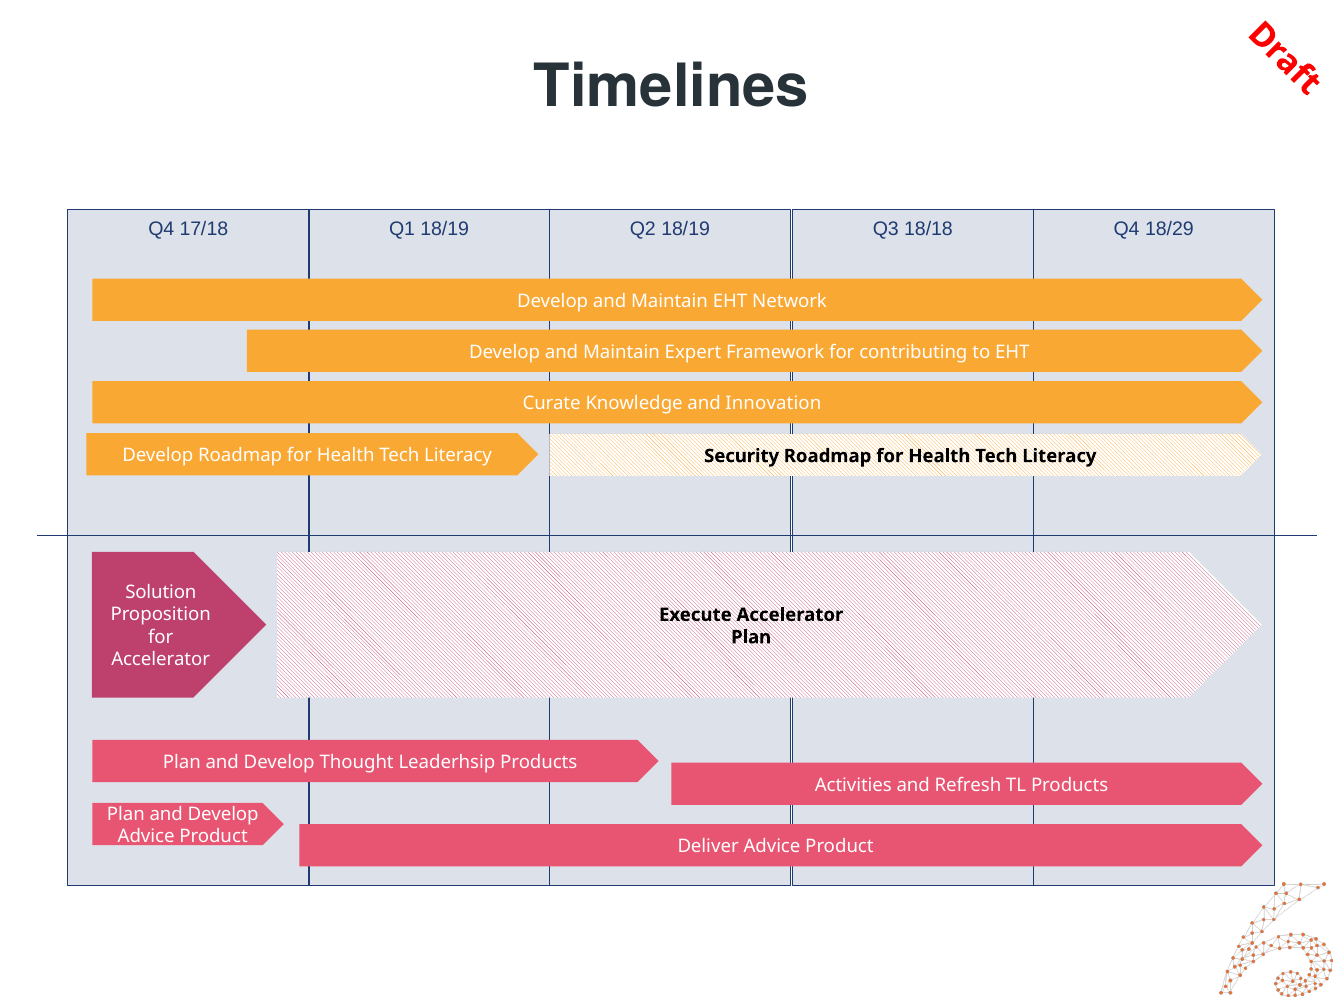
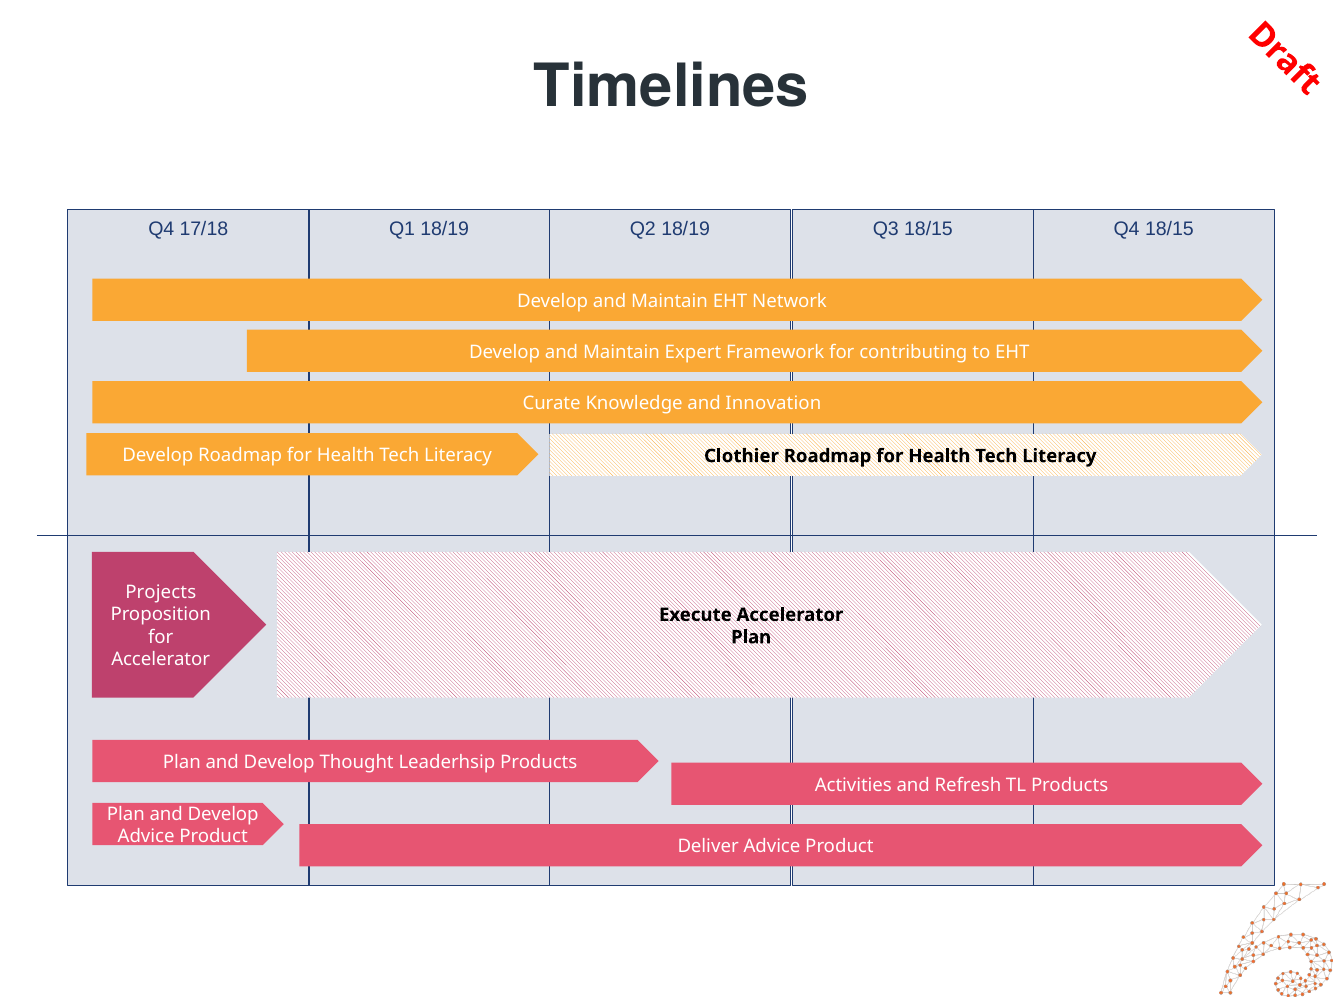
Q3 18/18: 18/18 -> 18/15
Q4 18/29: 18/29 -> 18/15
Security: Security -> Clothier
Solution: Solution -> Projects
